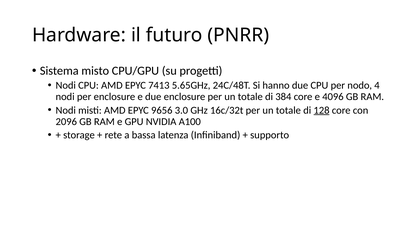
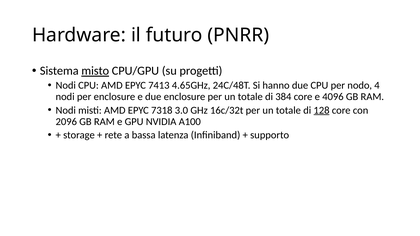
misto underline: none -> present
5.65GHz: 5.65GHz -> 4.65GHz
9656: 9656 -> 7318
